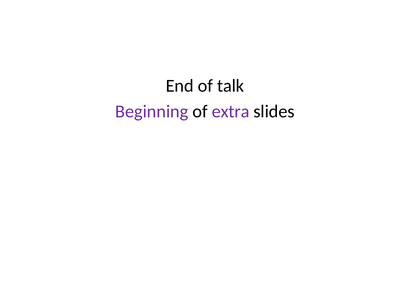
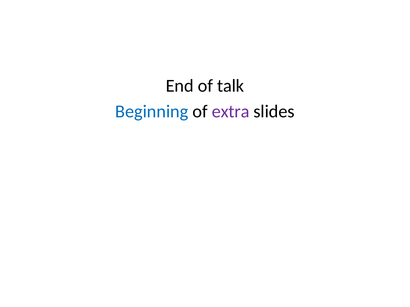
Beginning colour: purple -> blue
